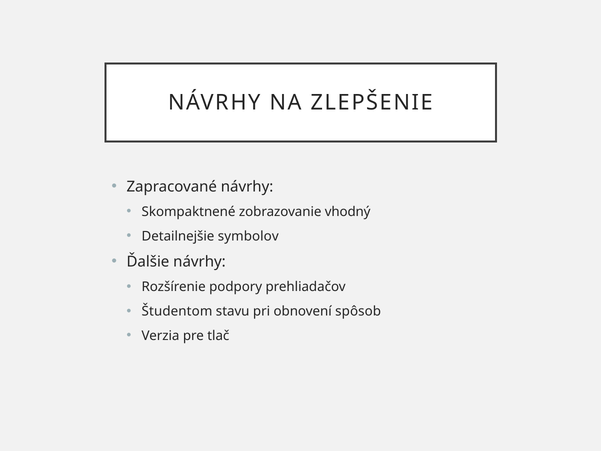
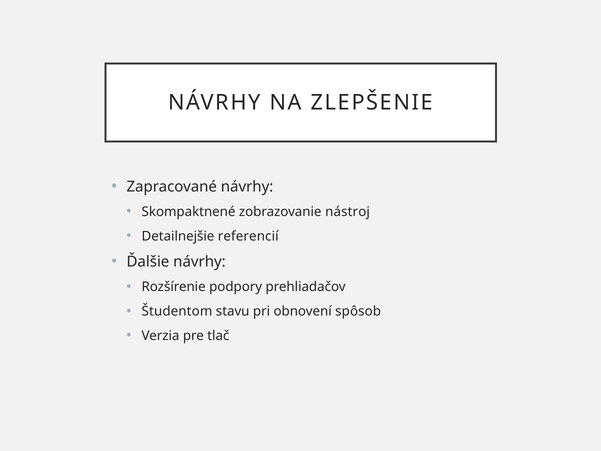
vhodný: vhodný -> nástroj
symbolov: symbolov -> referencií
